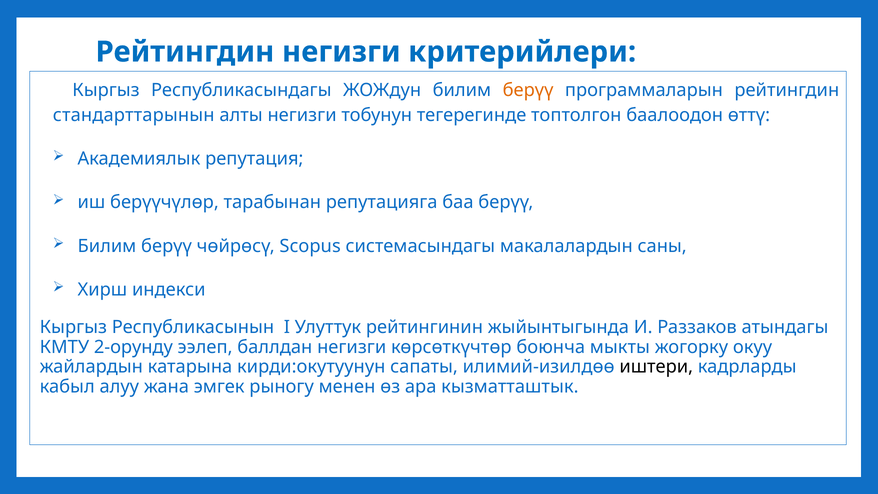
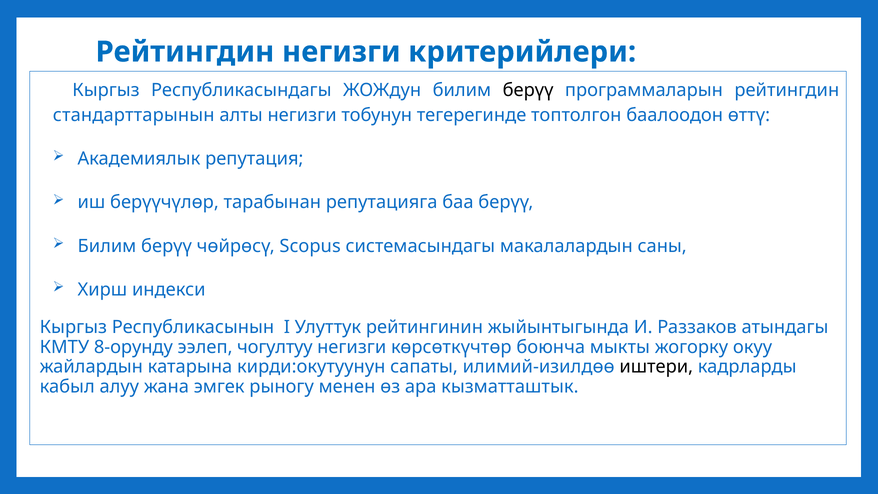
берүү at (528, 90) colour: orange -> black
2-орунду: 2-орунду -> 8-орунду
баллдан: баллдан -> чогултуу
